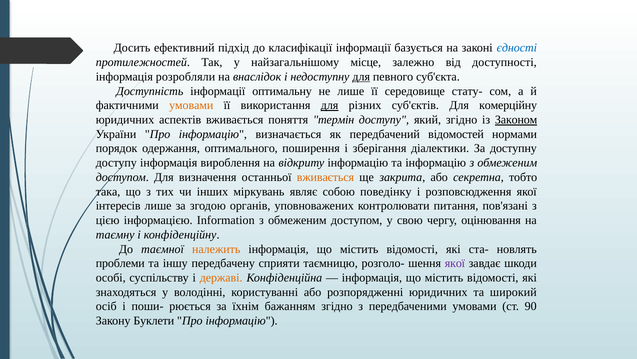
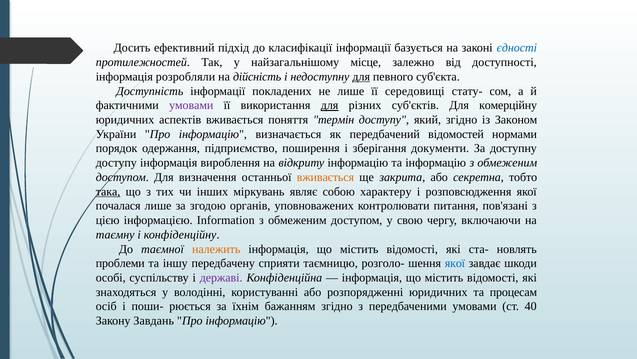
внаслідок: внаслідок -> дійсність
оптимальну: оптимальну -> покладених
середовище: середовище -> середовищі
умовами at (191, 105) colour: orange -> purple
Законом underline: present -> none
оптимального: оптимального -> підприємство
діалектики: діалектики -> документи
така underline: none -> present
поведінку: поведінку -> характеру
інтересів: інтересів -> почалася
оцінювання: оцінювання -> включаючи
якої at (455, 263) colour: purple -> blue
державі colour: orange -> purple
широкий: широкий -> процесам
90: 90 -> 40
Буклети: Буклети -> Завдань
